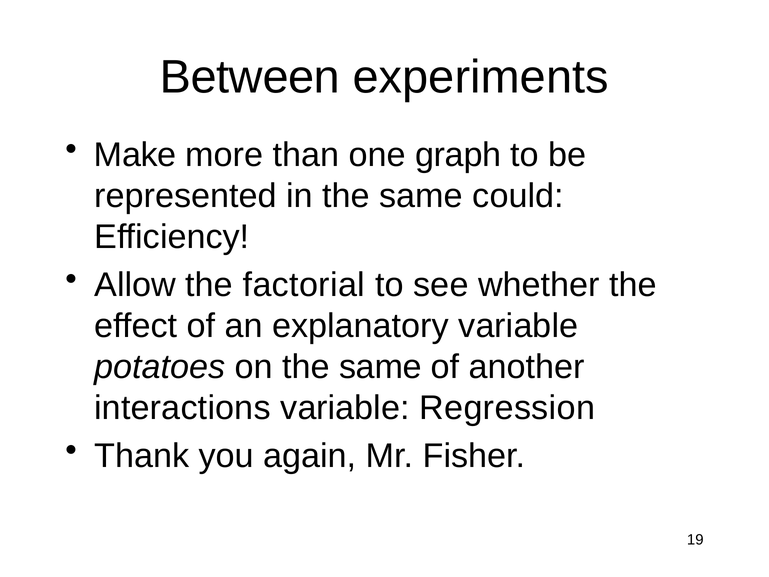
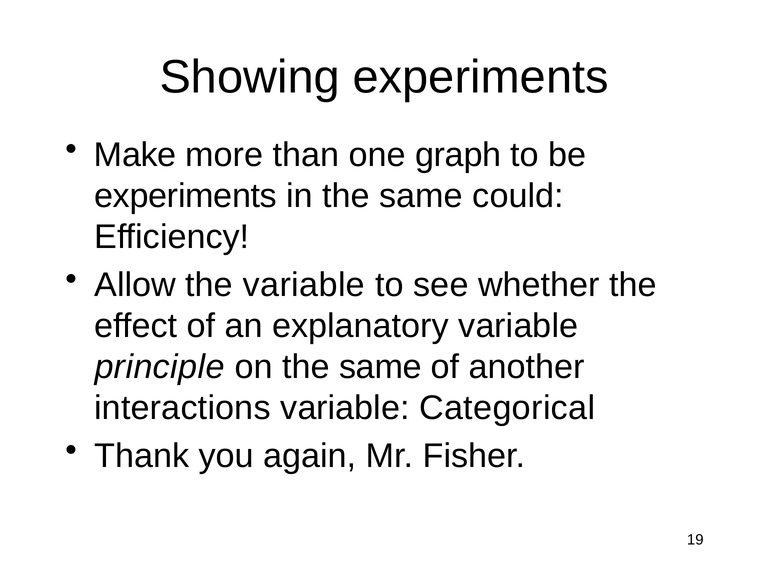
Between: Between -> Showing
represented at (185, 196): represented -> experiments
the factorial: factorial -> variable
potatoes: potatoes -> principle
Regression: Regression -> Categorical
